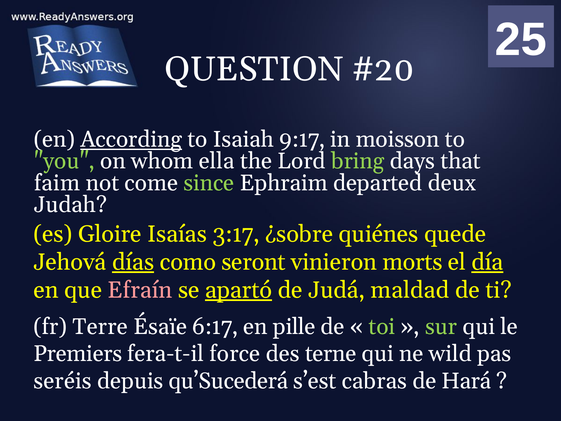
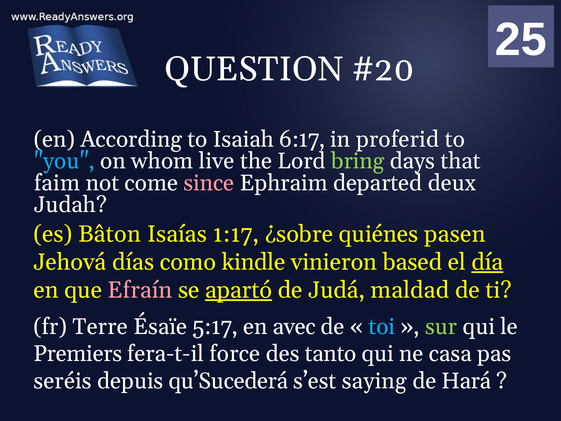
According underline: present -> none
9:17: 9:17 -> 6:17
moisson: moisson -> proferid
you colour: light green -> light blue
ella: ella -> live
since colour: light green -> pink
Gloire: Gloire -> Bâton
3:17: 3:17 -> 1:17
quede: quede -> pasen
días underline: present -> none
seront: seront -> kindle
morts: morts -> based
6:17: 6:17 -> 5:17
pille: pille -> avec
toi colour: light green -> light blue
terne: terne -> tanto
wild: wild -> casa
cabras: cabras -> saying
